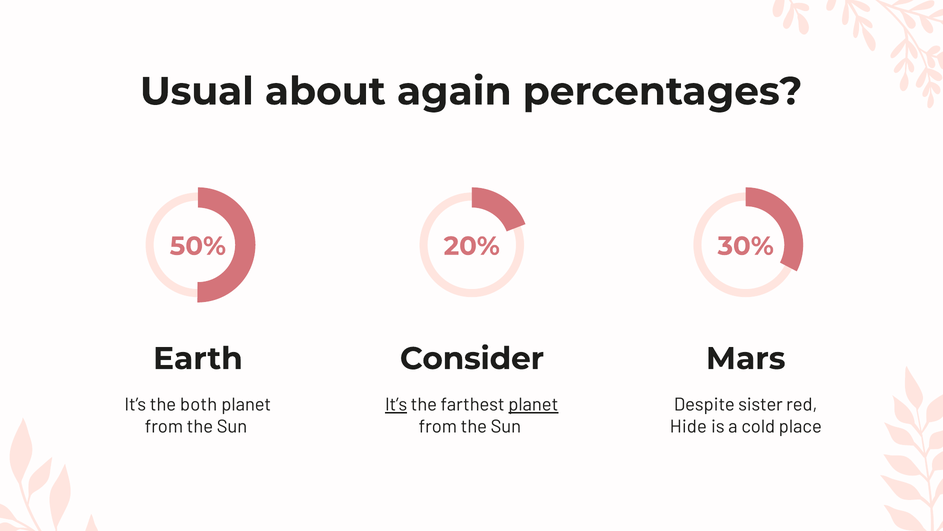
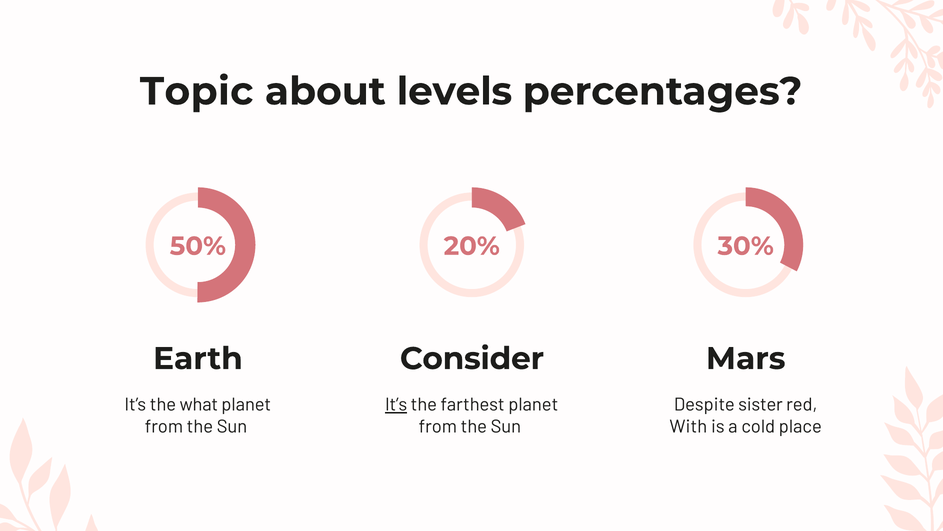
Usual: Usual -> Topic
again: again -> levels
both: both -> what
planet at (533, 404) underline: present -> none
Hide: Hide -> With
